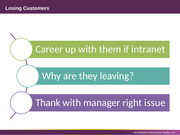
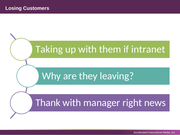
Career: Career -> Taking
issue: issue -> news
